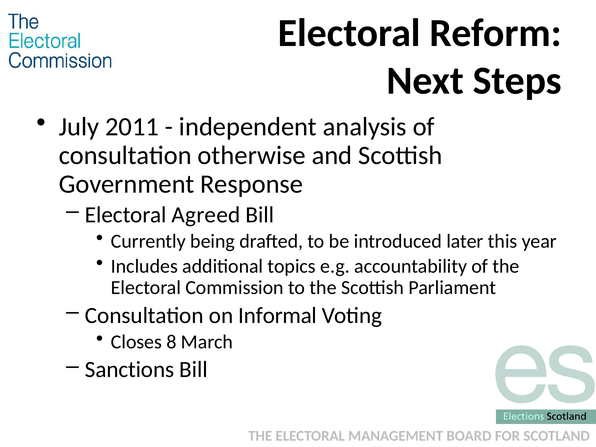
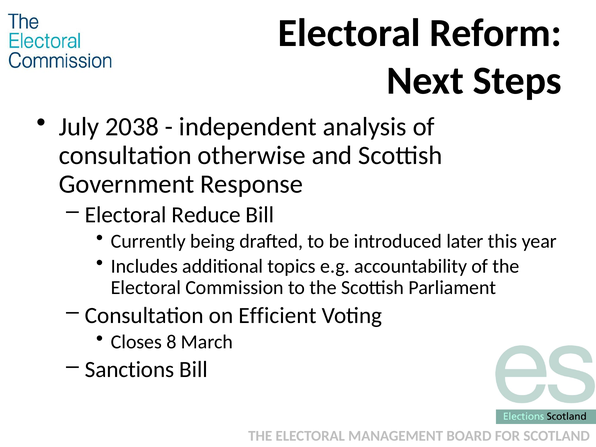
2011: 2011 -> 2038
Agreed: Agreed -> Reduce
Informal: Informal -> Efficient
